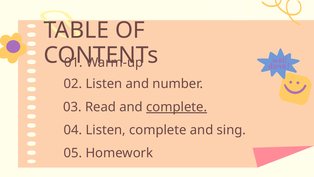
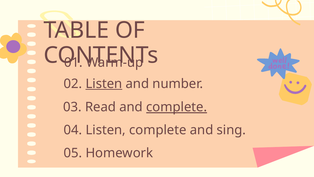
Listen at (104, 84) underline: none -> present
